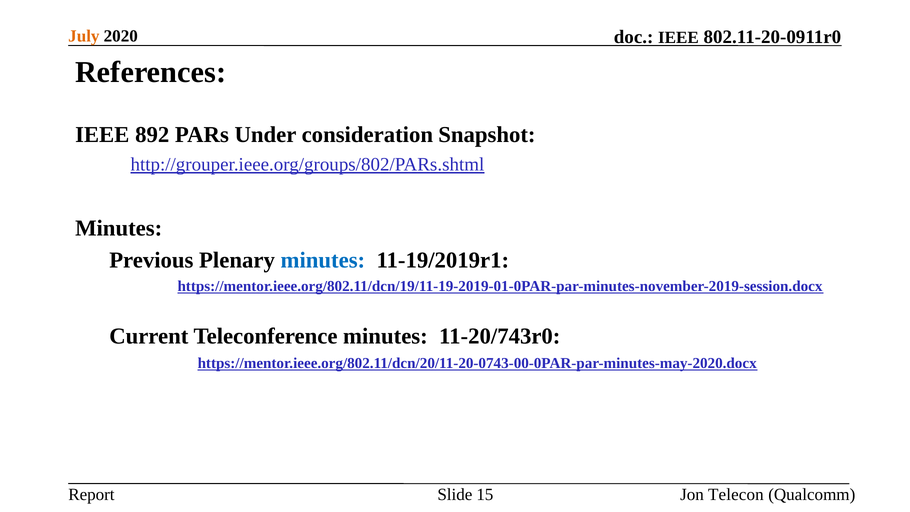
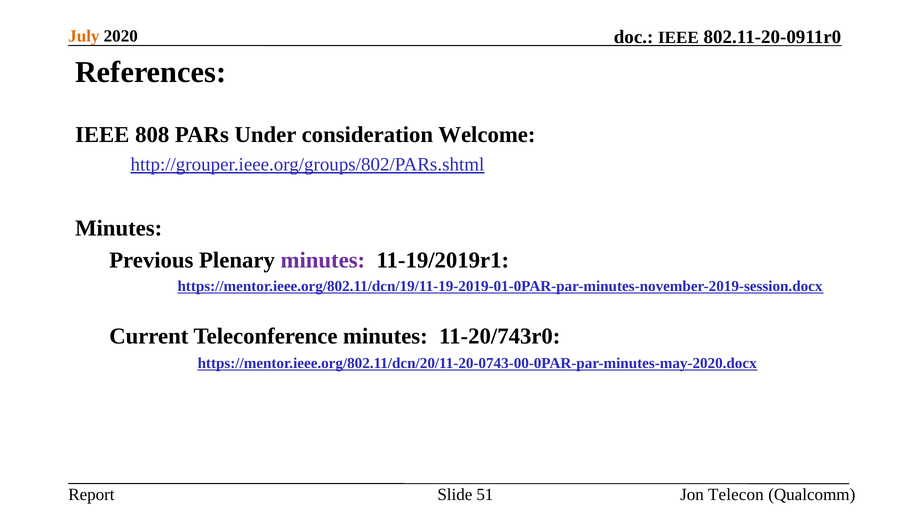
892: 892 -> 808
Snapshot: Snapshot -> Welcome
minutes at (323, 260) colour: blue -> purple
15: 15 -> 51
